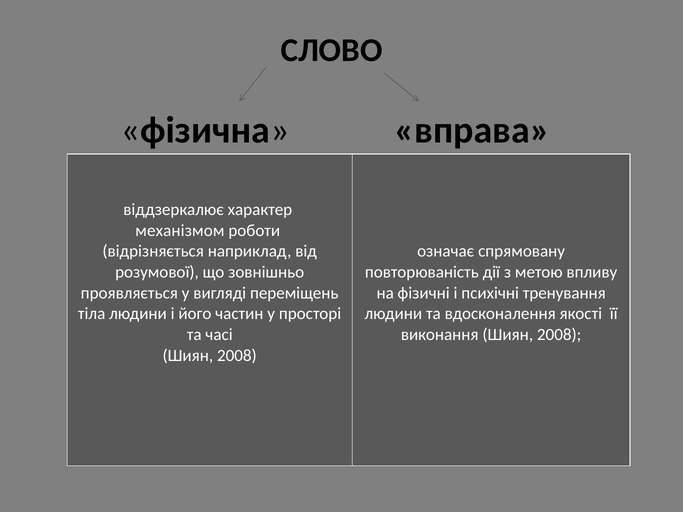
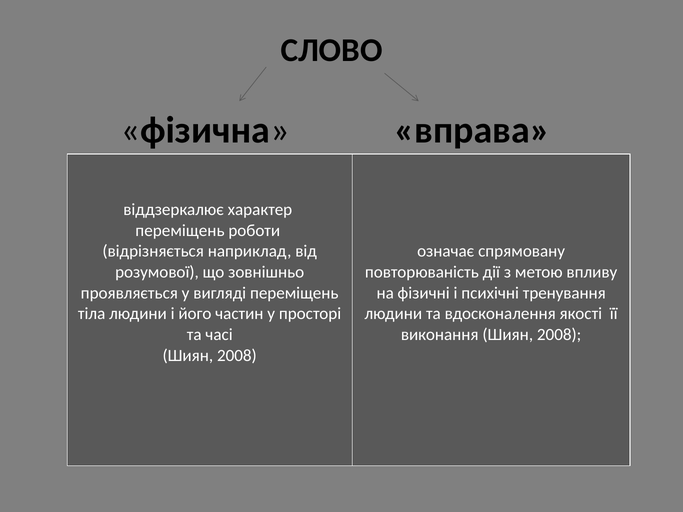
механізмом at (180, 231): механізмом -> переміщень
